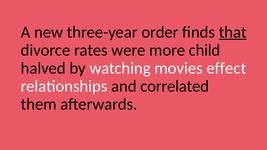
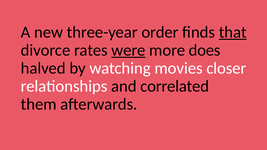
were underline: none -> present
child: child -> does
effect: effect -> closer
